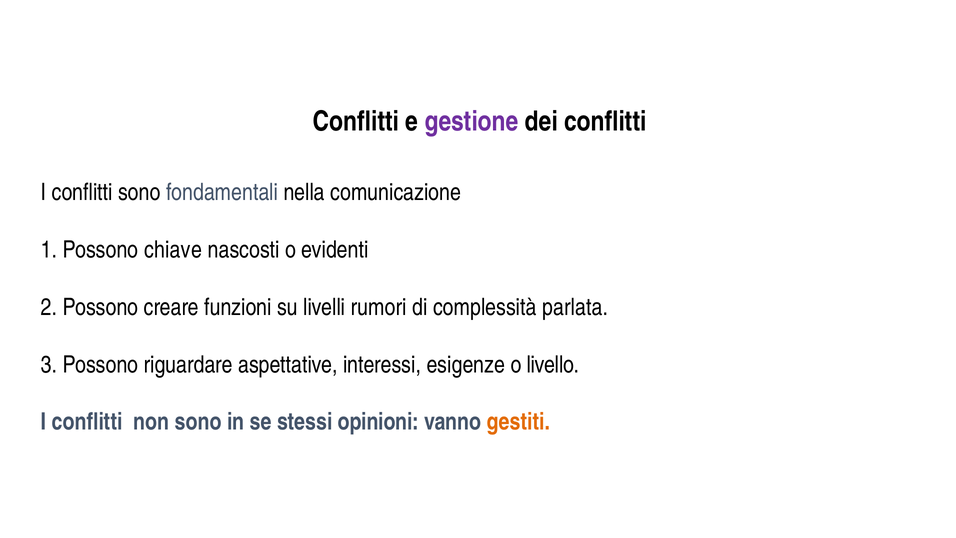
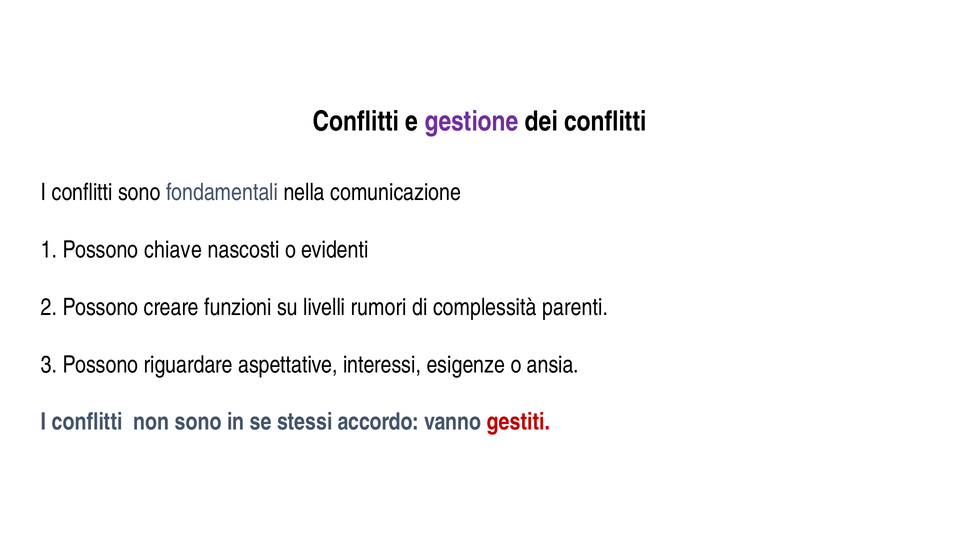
parlata: parlata -> parenti
livello: livello -> ansia
opinioni: opinioni -> accordo
gestiti colour: orange -> red
